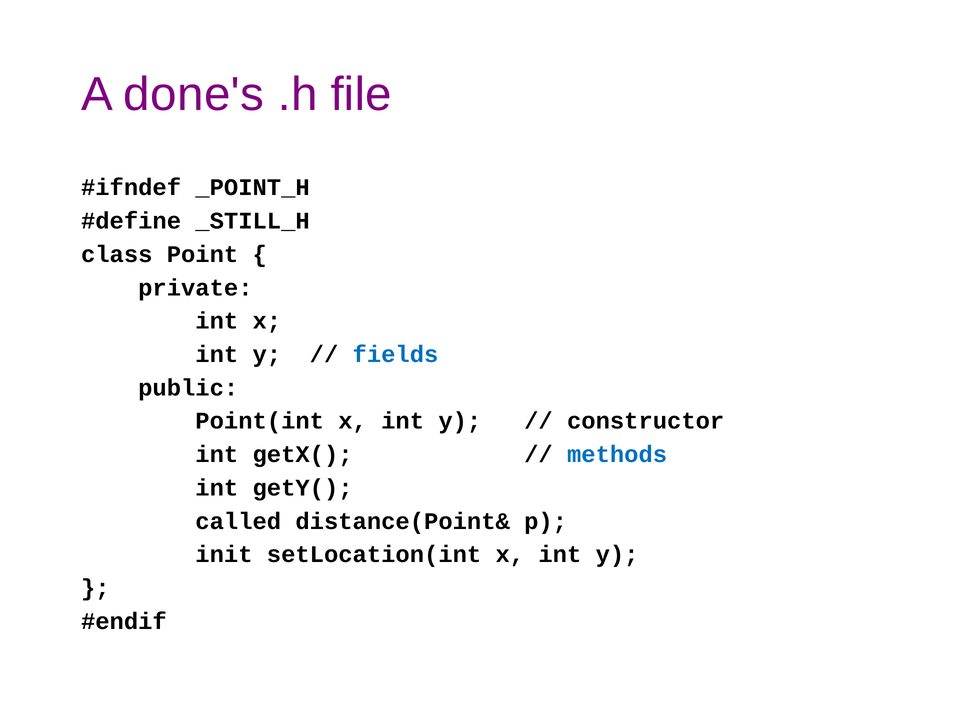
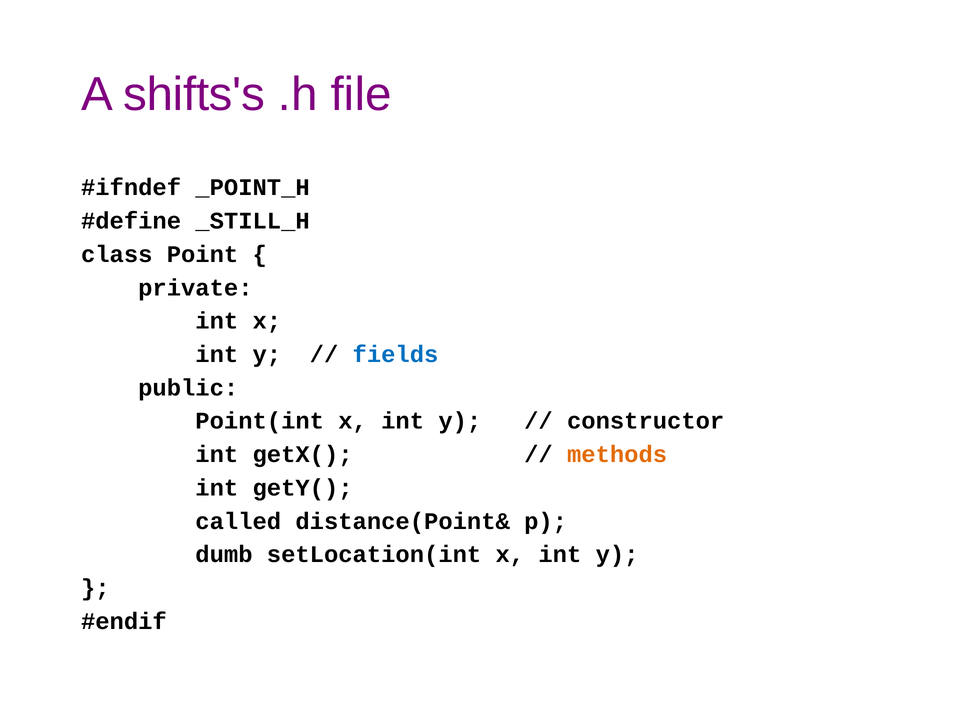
done's: done's -> shifts's
methods colour: blue -> orange
init: init -> dumb
